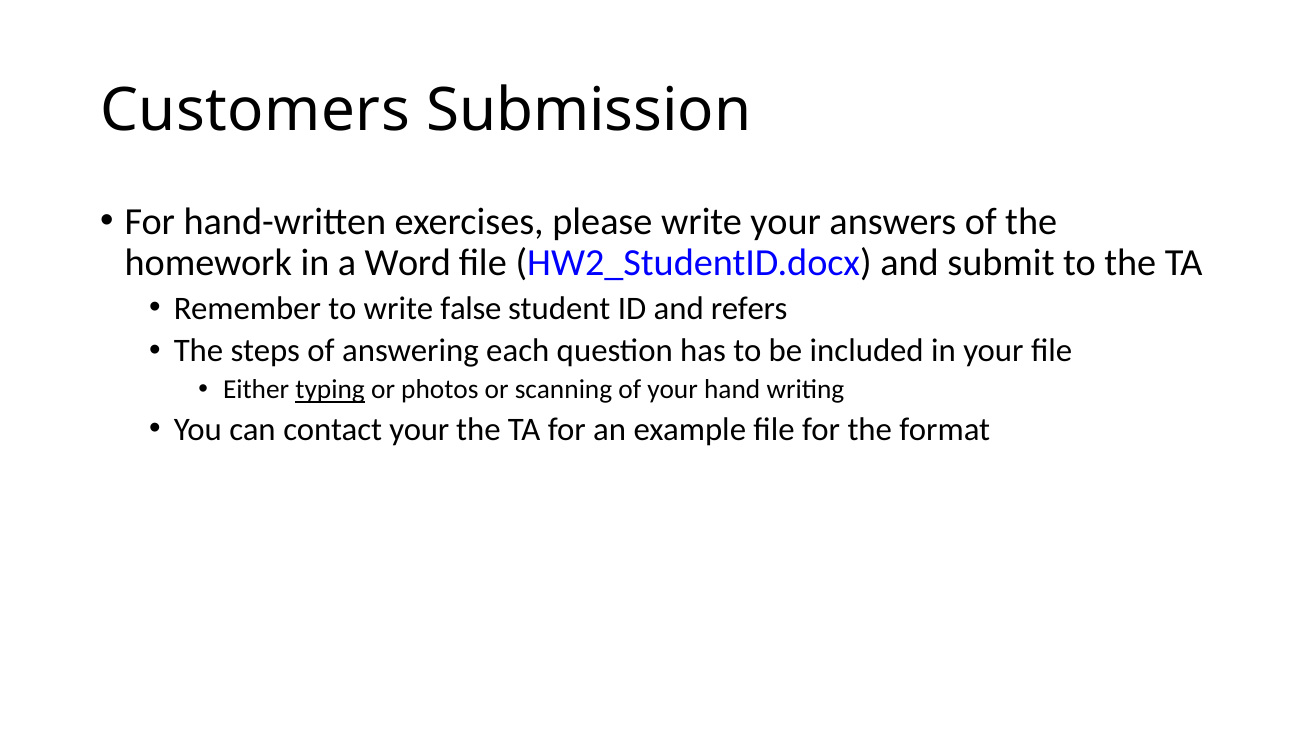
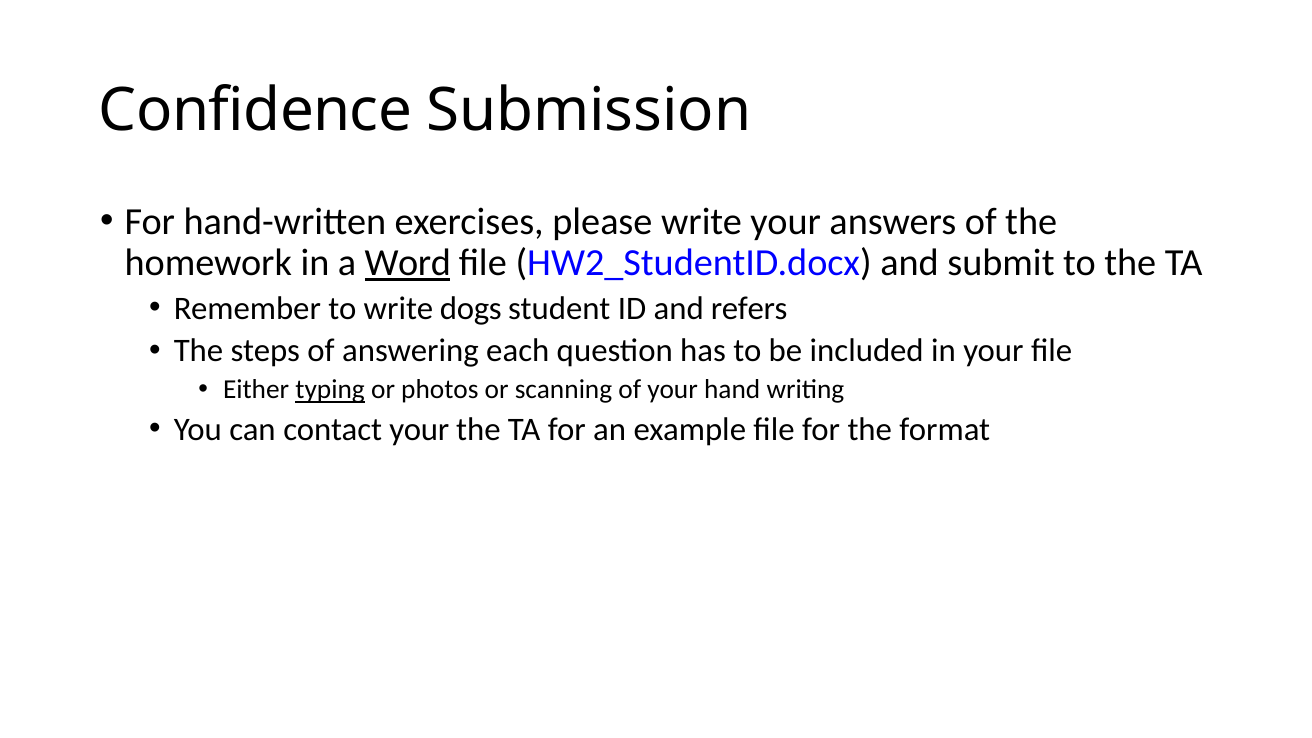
Customers: Customers -> Confidence
Word underline: none -> present
false: false -> dogs
